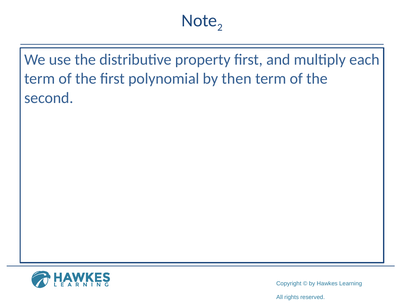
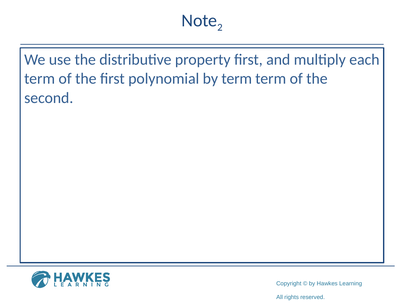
by then: then -> term
